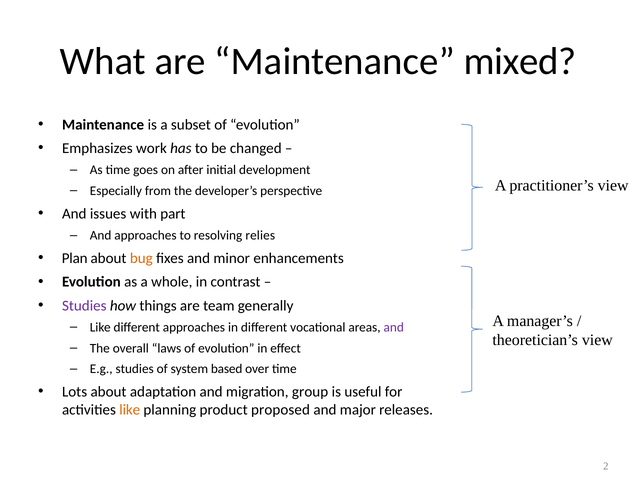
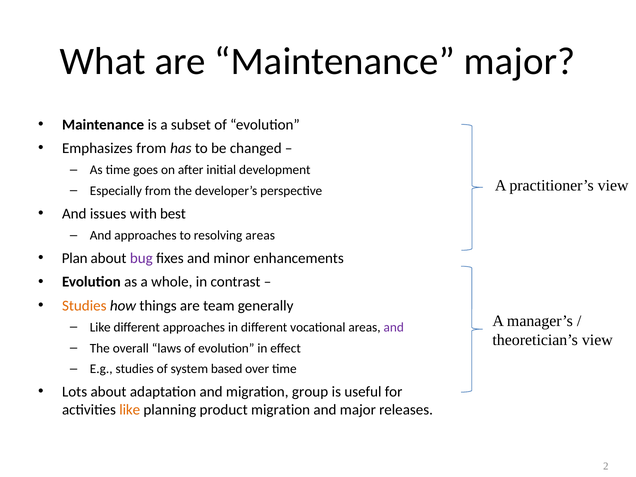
Maintenance mixed: mixed -> major
Emphasizes work: work -> from
part: part -> best
resolving relies: relies -> areas
bug colour: orange -> purple
Studies at (84, 306) colour: purple -> orange
product proposed: proposed -> migration
